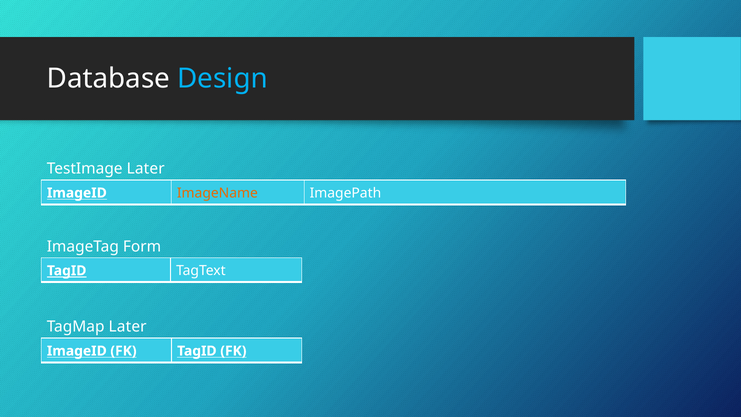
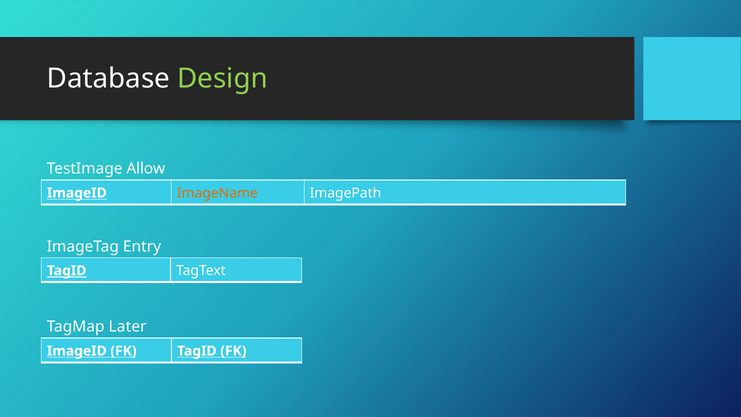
Design colour: light blue -> light green
TestImage Later: Later -> Allow
Form: Form -> Entry
